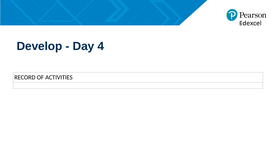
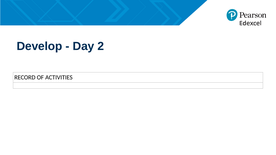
4: 4 -> 2
